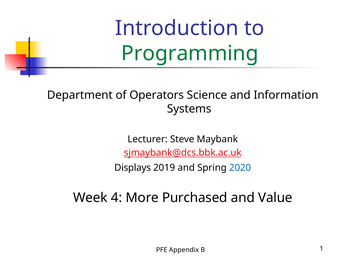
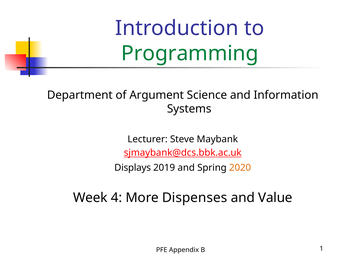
Operators: Operators -> Argument
2020 colour: blue -> orange
Purchased: Purchased -> Dispenses
